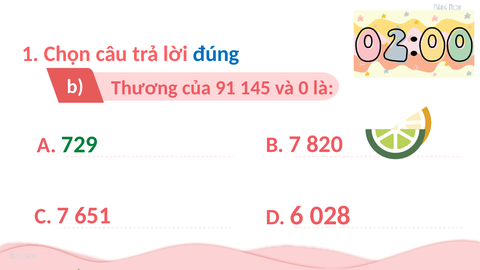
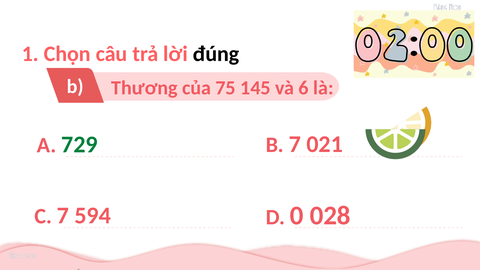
đúng colour: blue -> black
91: 91 -> 75
0: 0 -> 6
820: 820 -> 021
651: 651 -> 594
6: 6 -> 0
